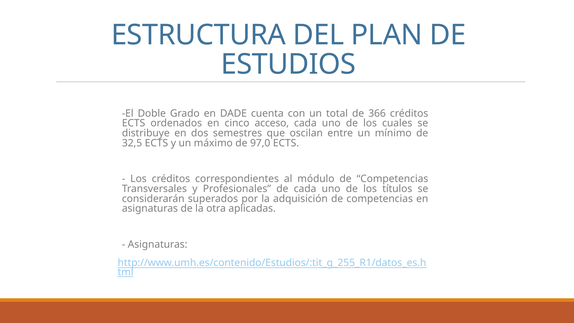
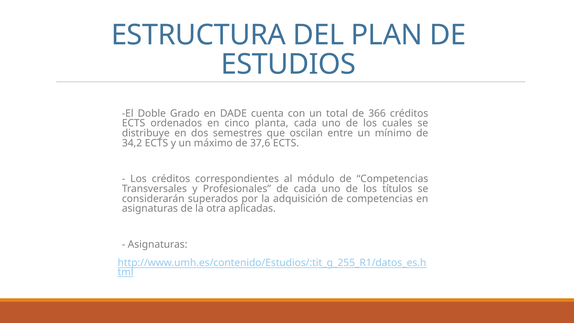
acceso: acceso -> planta
32,5: 32,5 -> 34,2
97,0: 97,0 -> 37,6
